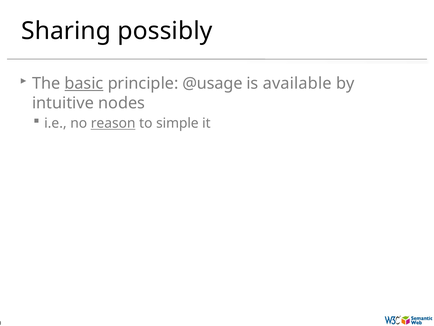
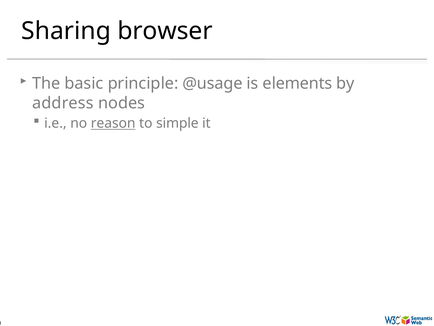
possibly: possibly -> browser
basic underline: present -> none
available: available -> elements
intuitive: intuitive -> address
